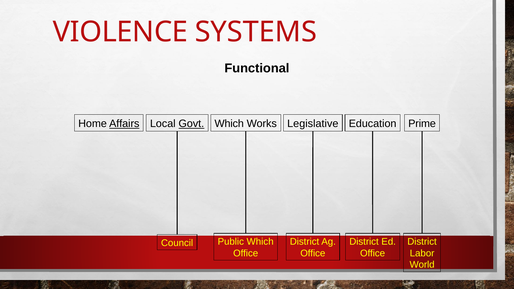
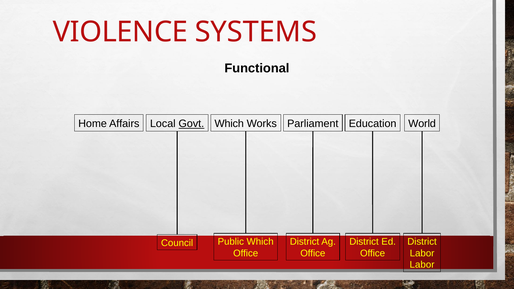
Affairs underline: present -> none
Legislative: Legislative -> Parliament
Prime: Prime -> World
World at (422, 265): World -> Labor
